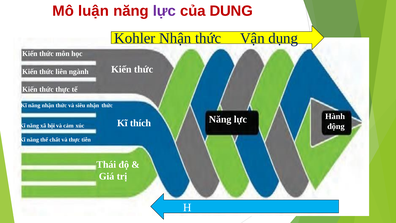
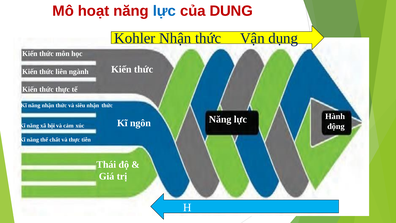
luận: luận -> hoạt
lực colour: purple -> blue
thích: thích -> ngôn
